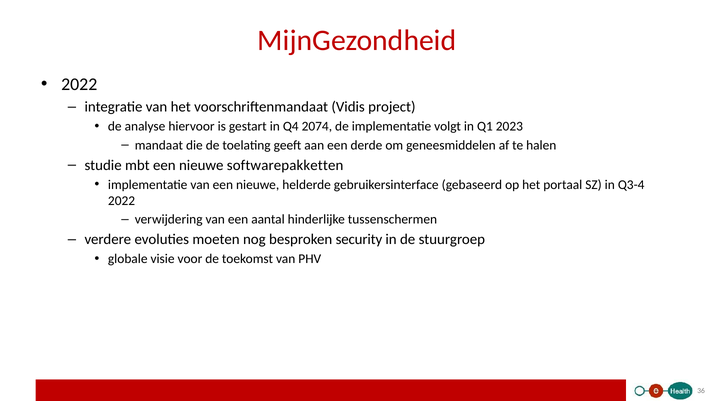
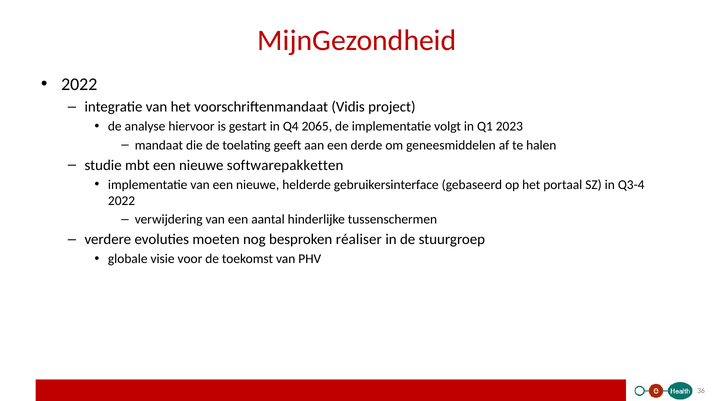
2074: 2074 -> 2065
security: security -> réaliser
